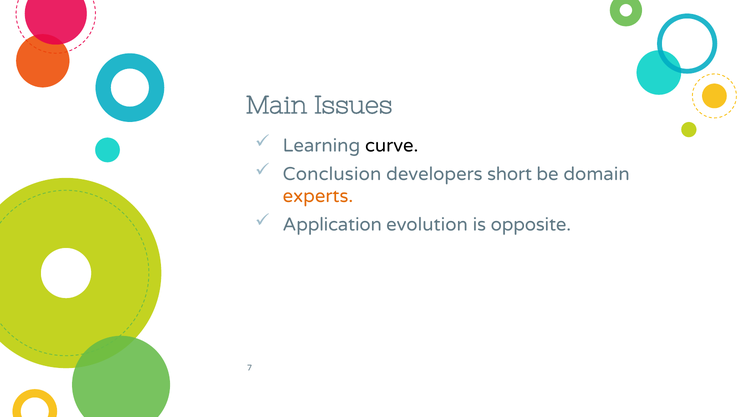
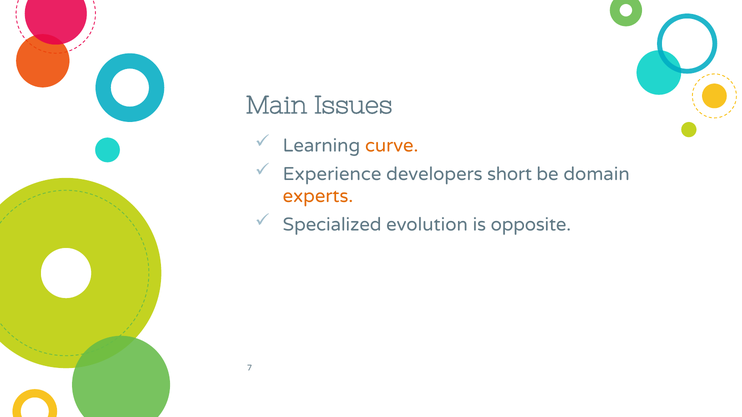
curve colour: black -> orange
Conclusion: Conclusion -> Experience
Application: Application -> Specialized
